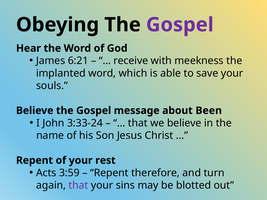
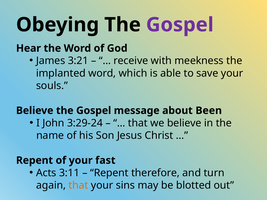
6:21: 6:21 -> 3:21
3:33-24: 3:33-24 -> 3:29-24
rest: rest -> fast
3:59: 3:59 -> 3:11
that at (78, 185) colour: purple -> orange
